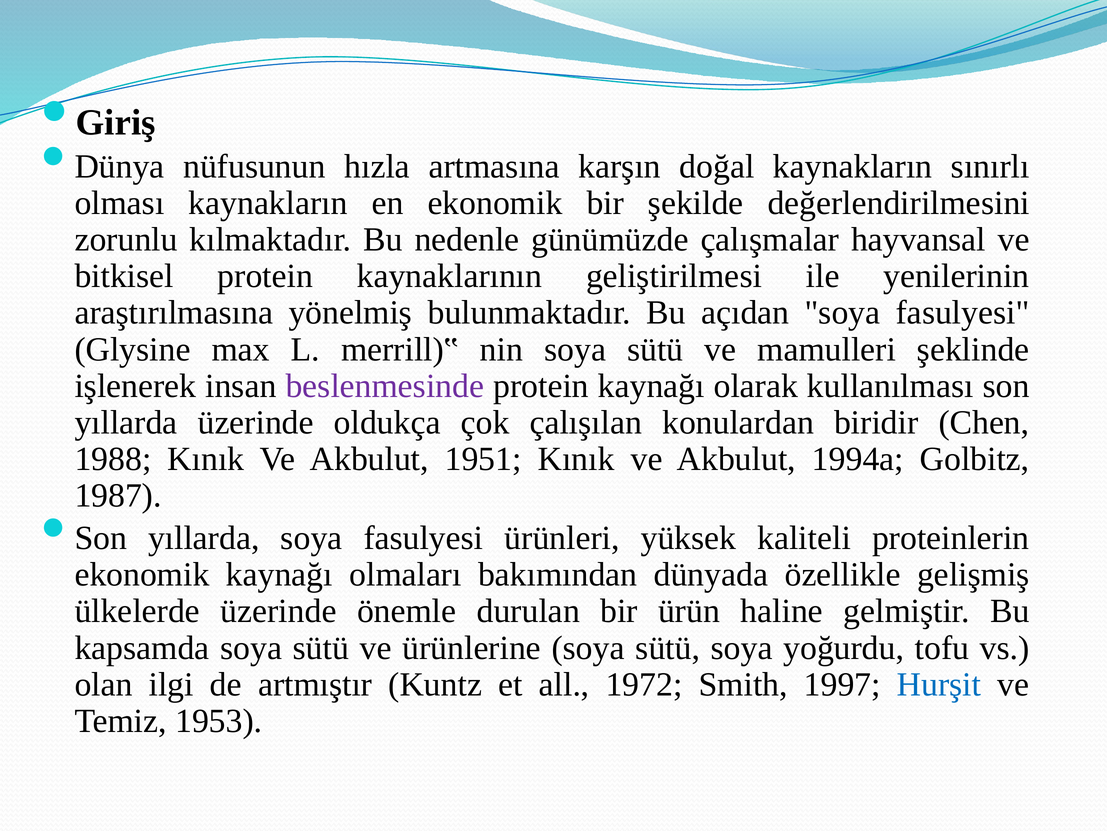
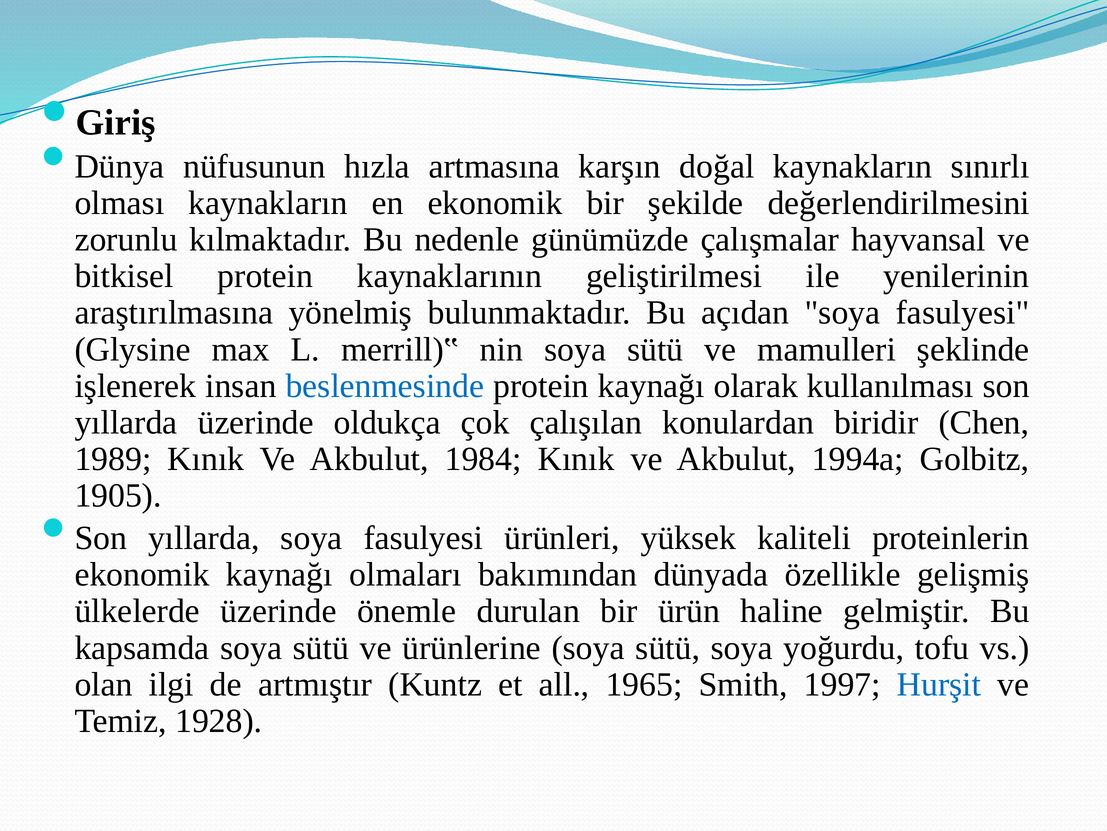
beslenmesinde colour: purple -> blue
1988: 1988 -> 1989
1951: 1951 -> 1984
1987: 1987 -> 1905
1972: 1972 -> 1965
1953: 1953 -> 1928
